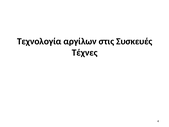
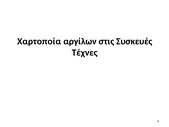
Τεχνολογία: Τεχνολογία -> Χαρτοποία
